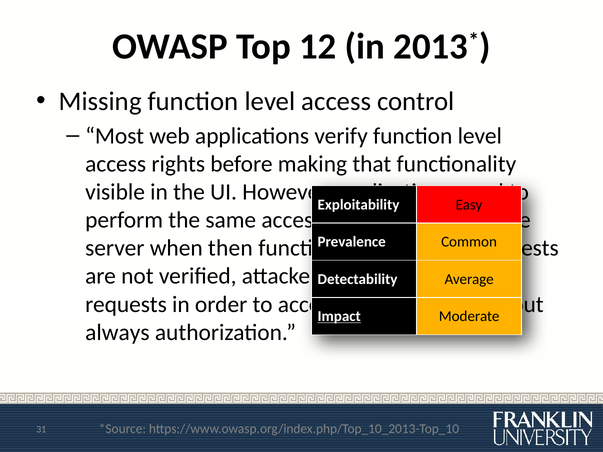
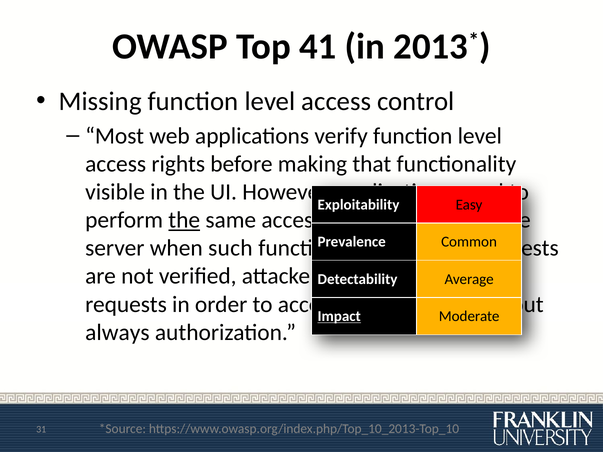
12: 12 -> 41
the at (184, 220) underline: none -> present
then: then -> such
